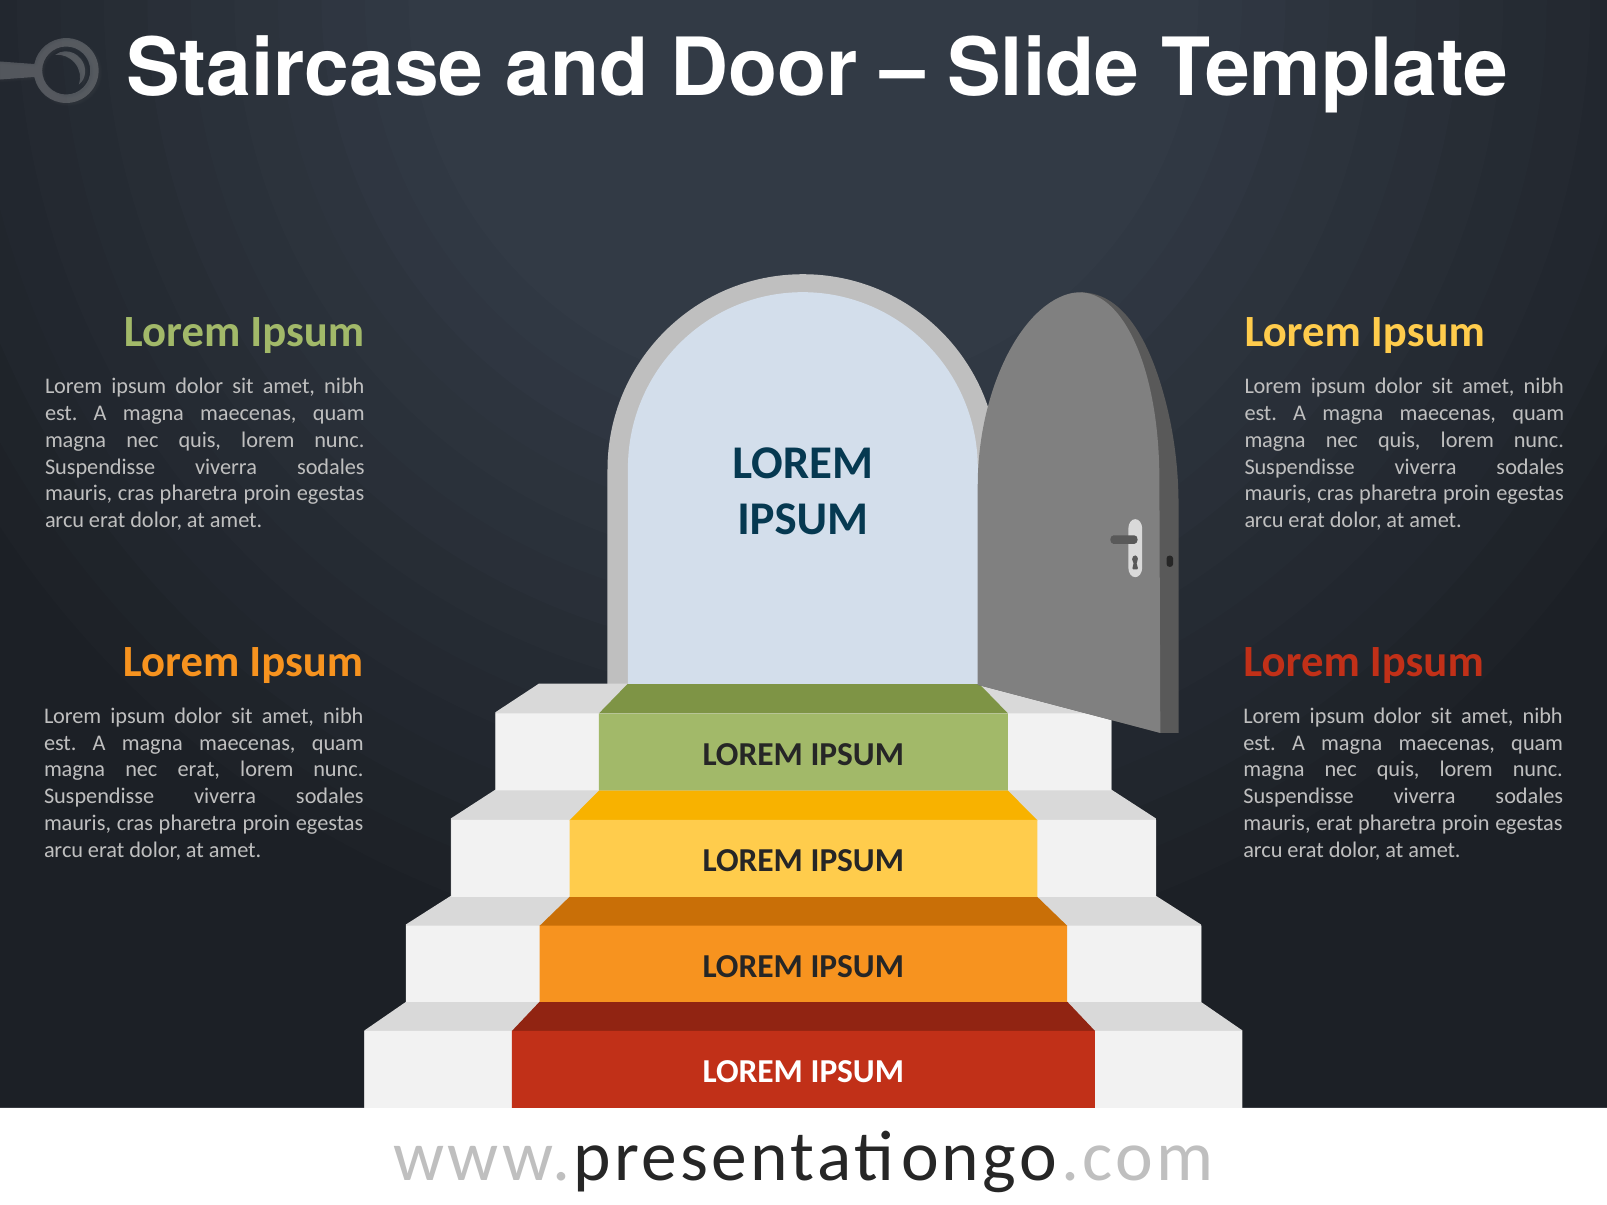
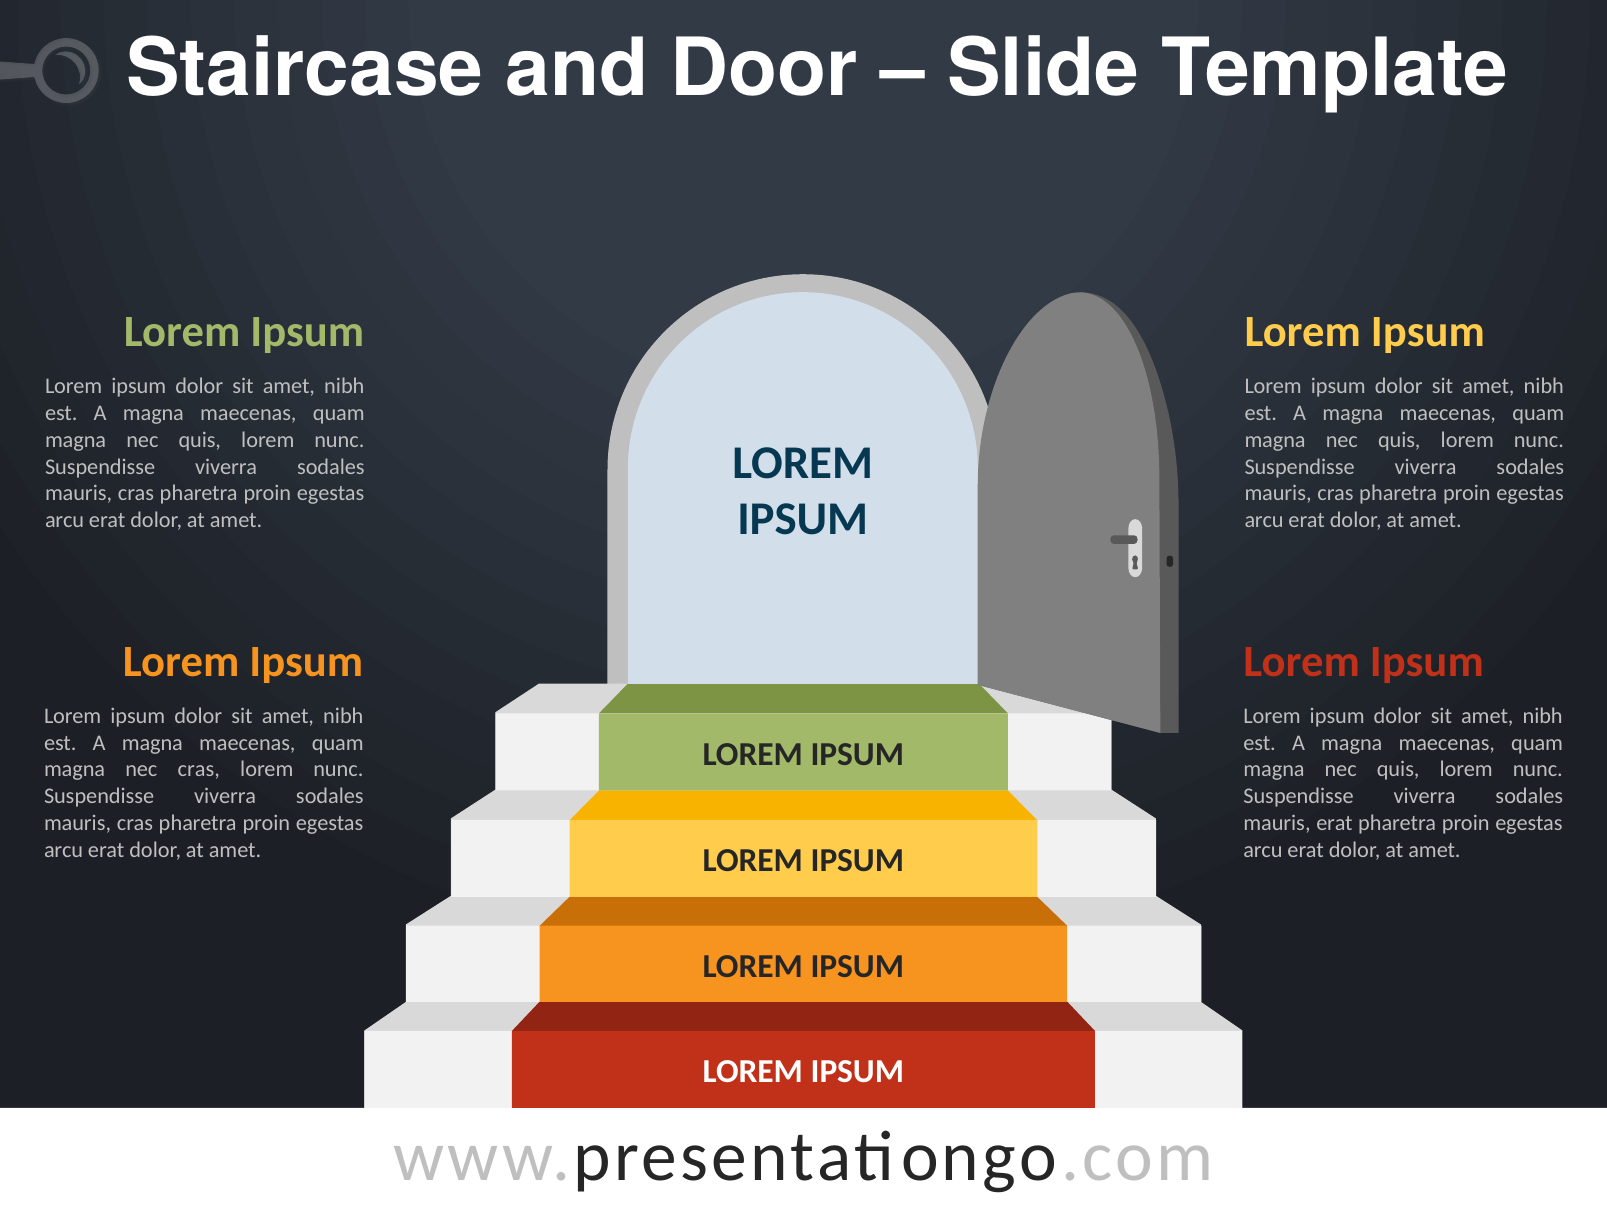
nec erat: erat -> cras
